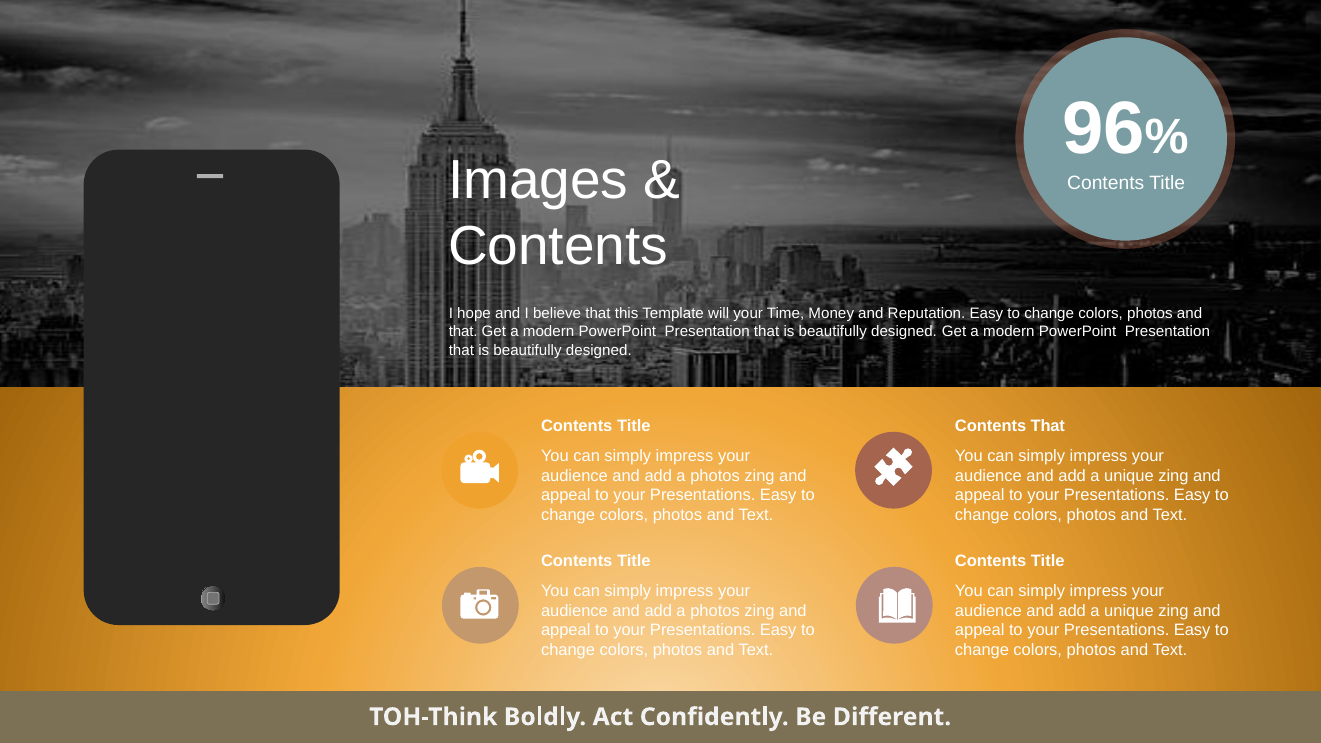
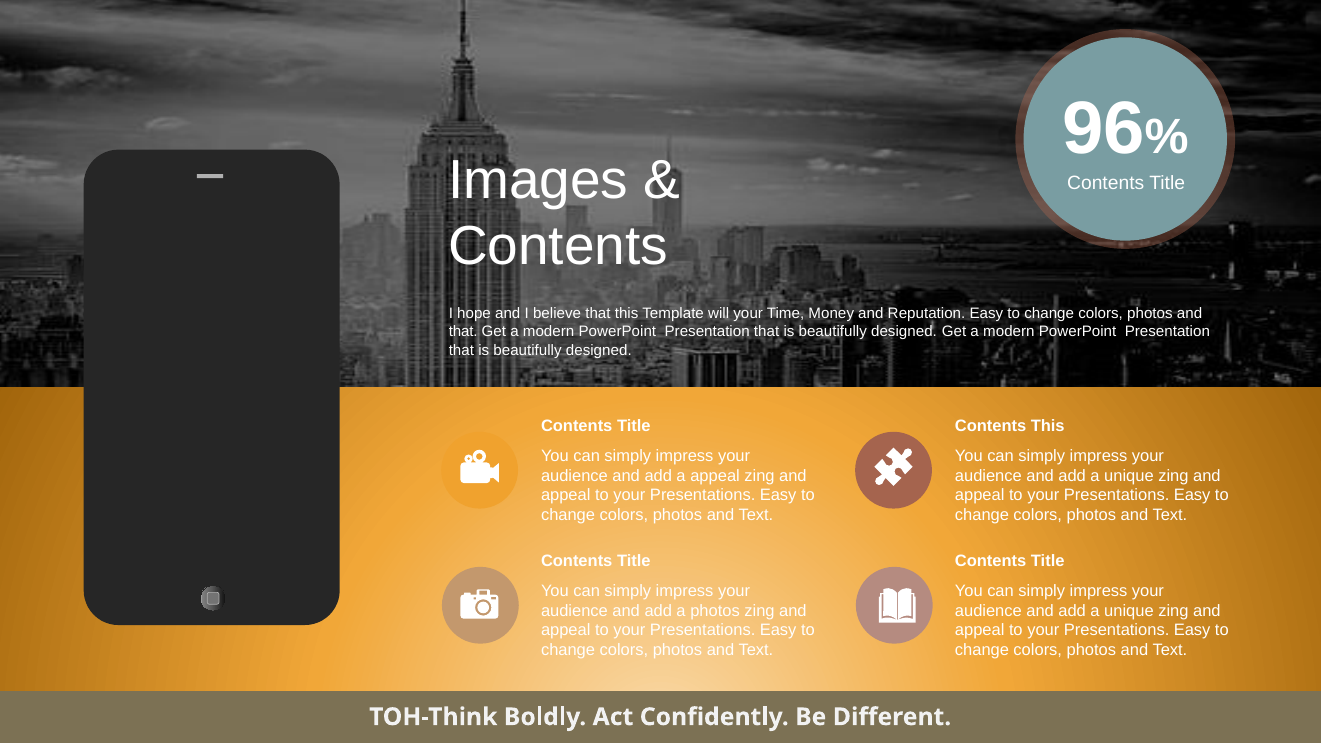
Contents That: That -> This
photos at (715, 476): photos -> appeal
